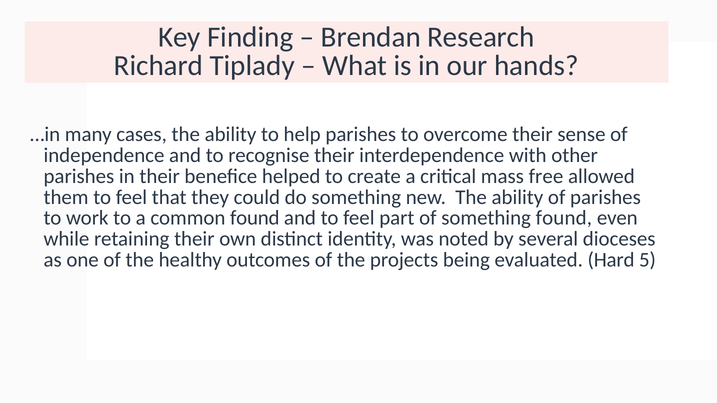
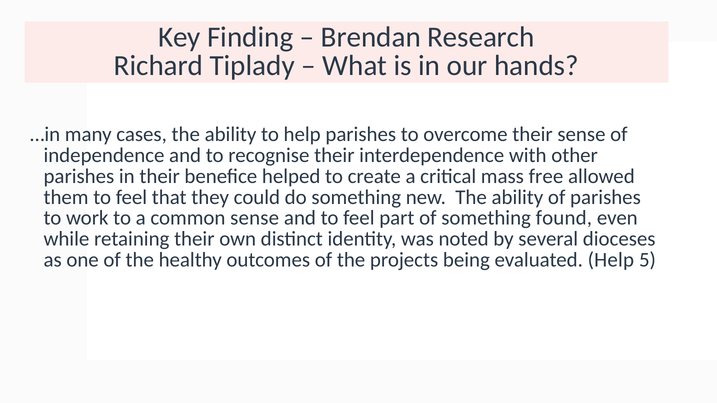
common found: found -> sense
evaluated Hard: Hard -> Help
